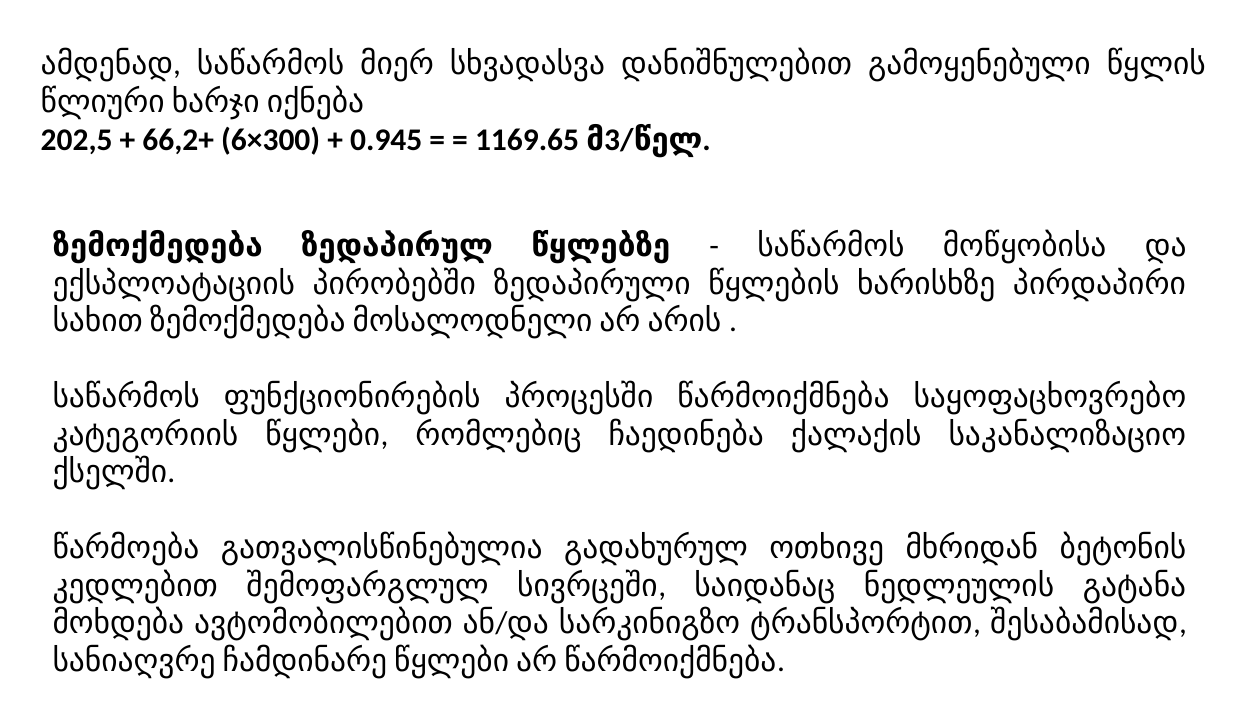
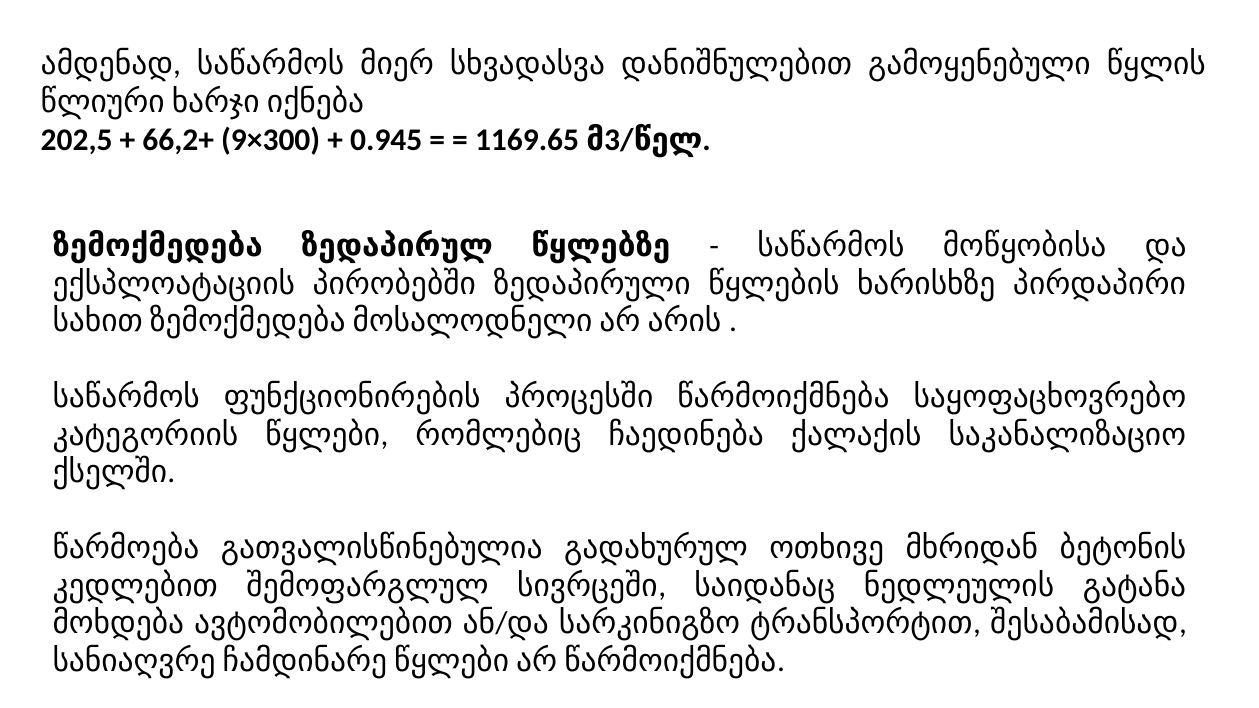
6×300: 6×300 -> 9×300
